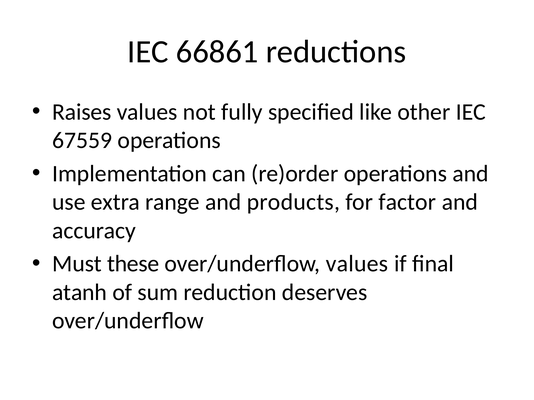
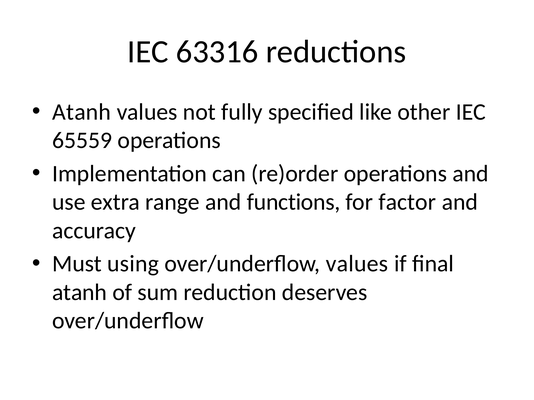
66861: 66861 -> 63316
Raises at (82, 112): Raises -> Atanh
67559: 67559 -> 65559
products: products -> functions
these: these -> using
